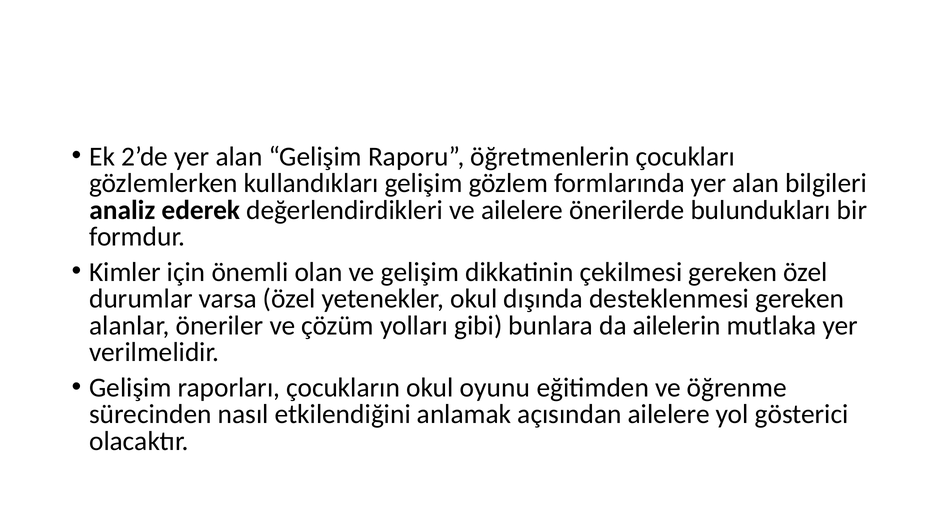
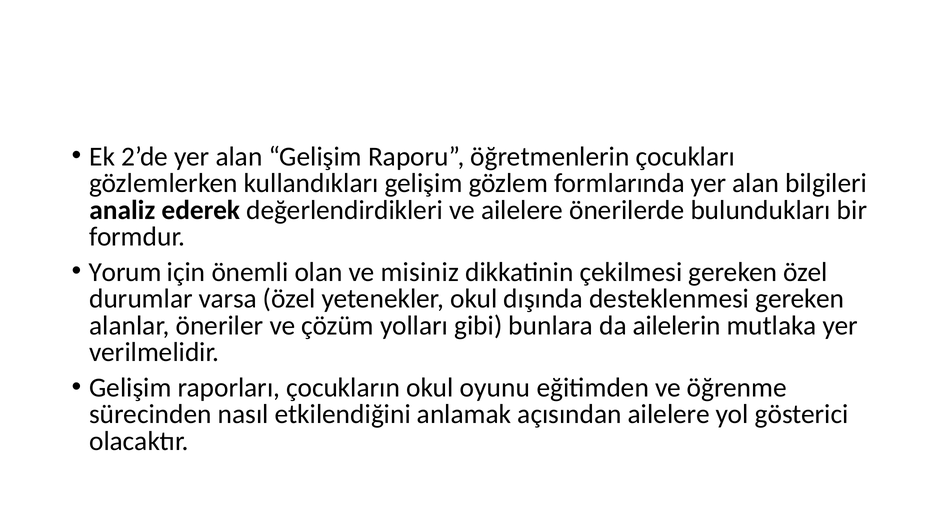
Kimler: Kimler -> Yorum
ve gelişim: gelişim -> misiniz
